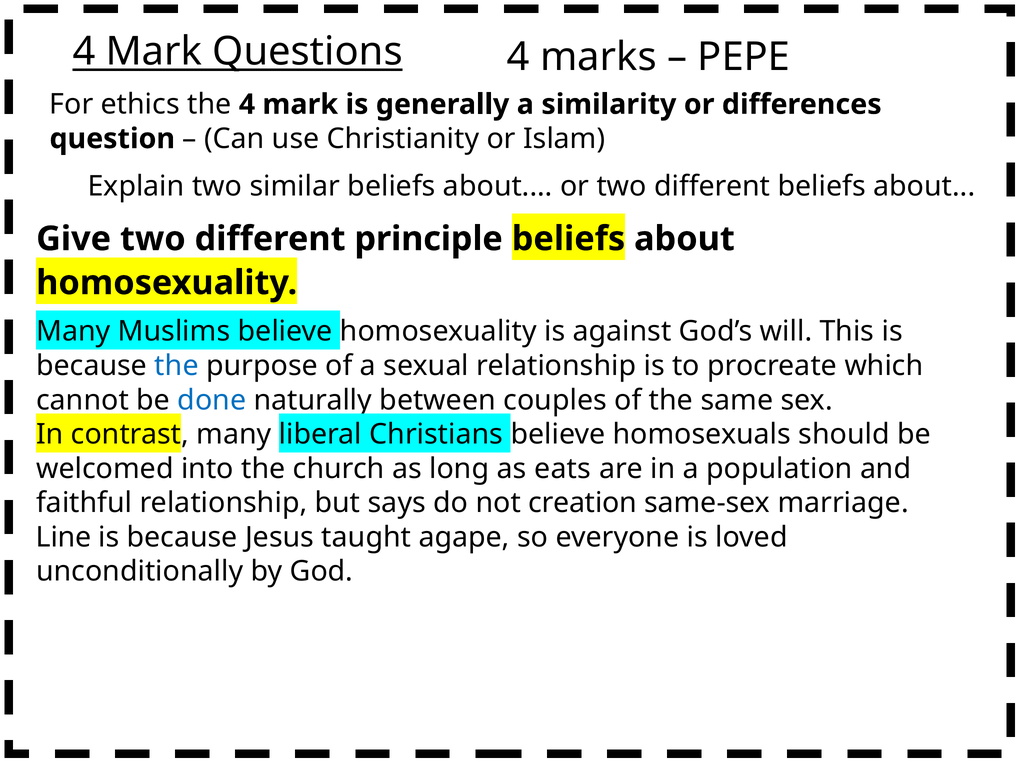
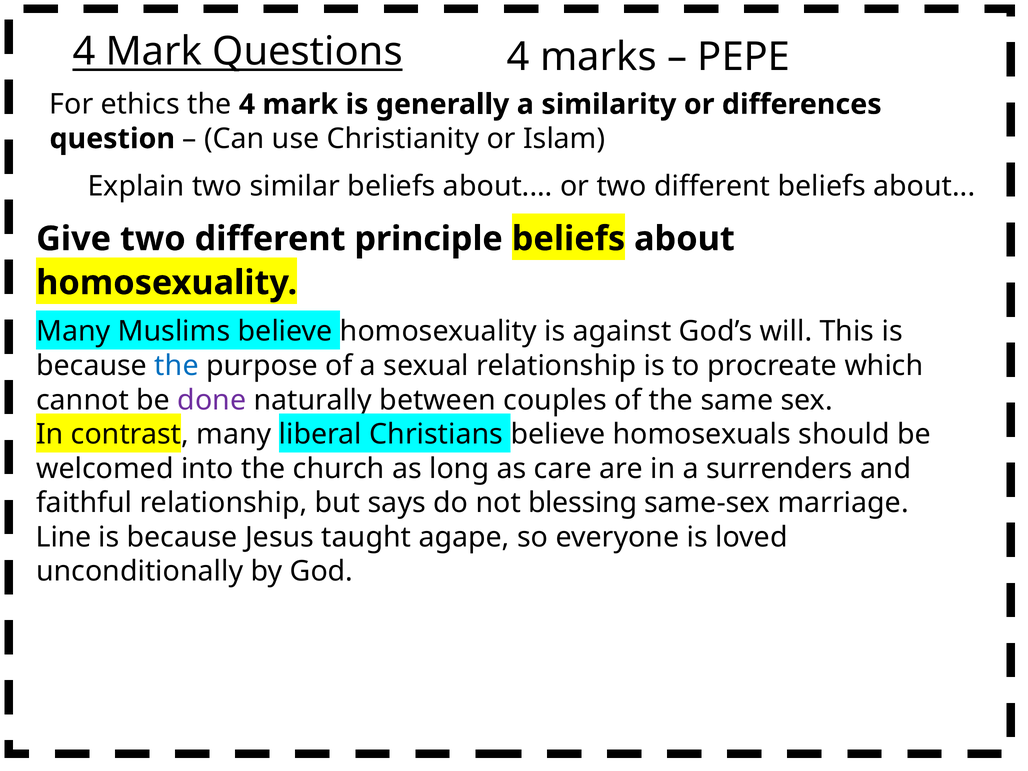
done colour: blue -> purple
eats: eats -> care
population: population -> surrenders
creation: creation -> blessing
